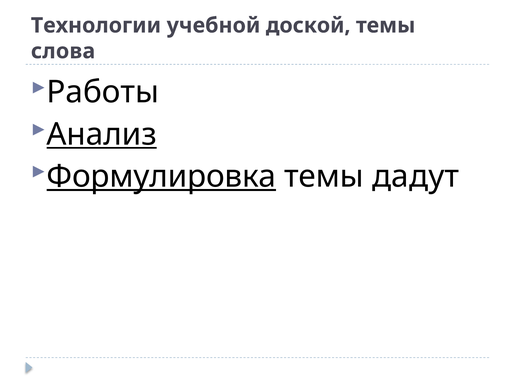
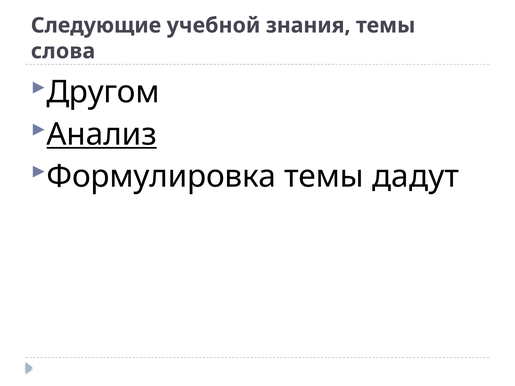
Технологии: Технологии -> Следующие
доской: доской -> знания
Работы: Работы -> Другом
Формулировка underline: present -> none
